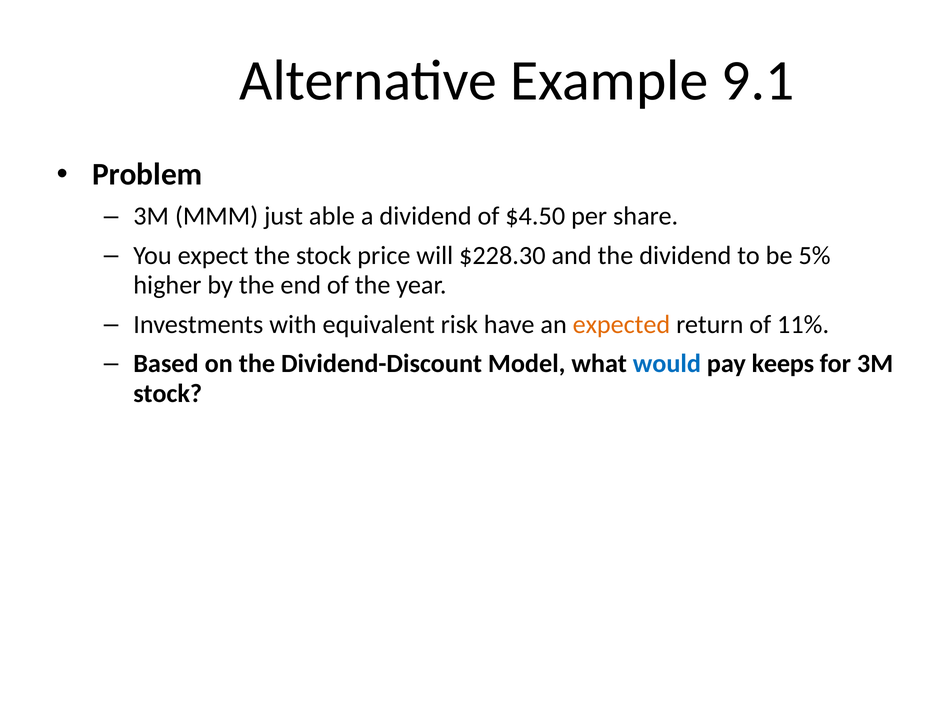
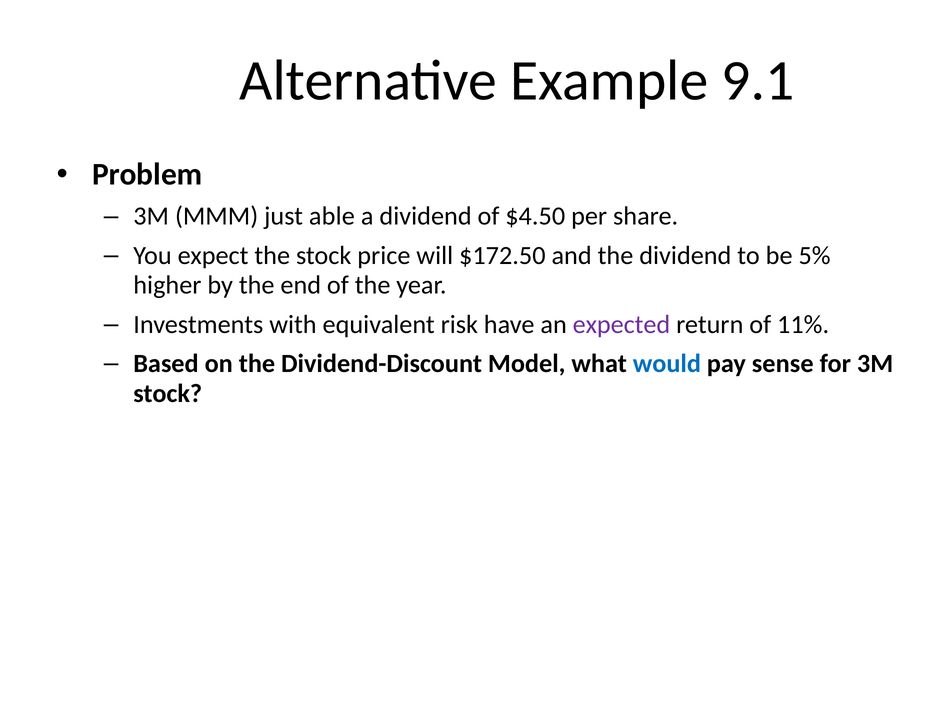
$228.30: $228.30 -> $172.50
expected colour: orange -> purple
keeps: keeps -> sense
